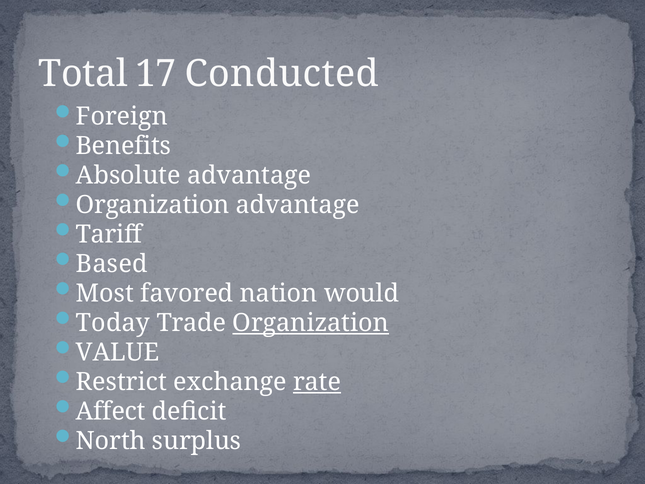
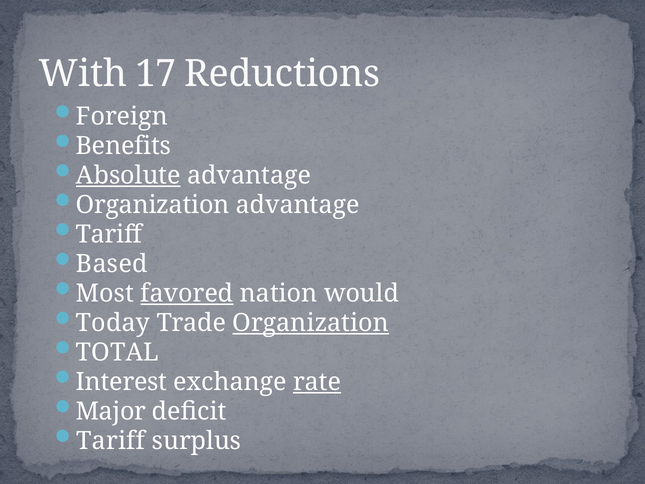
Total: Total -> With
Conducted: Conducted -> Reductions
Absolute underline: none -> present
favored underline: none -> present
VALUE: VALUE -> TOTAL
Restrict: Restrict -> Interest
Affect: Affect -> Major
North at (111, 441): North -> Tariff
